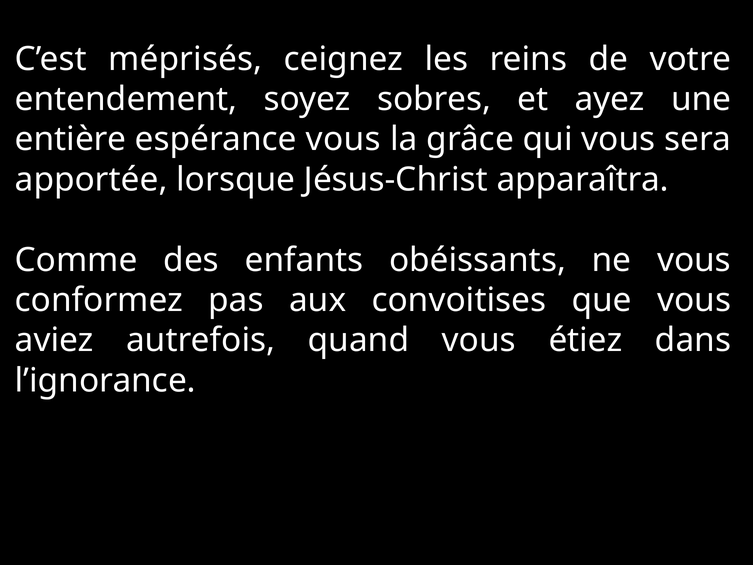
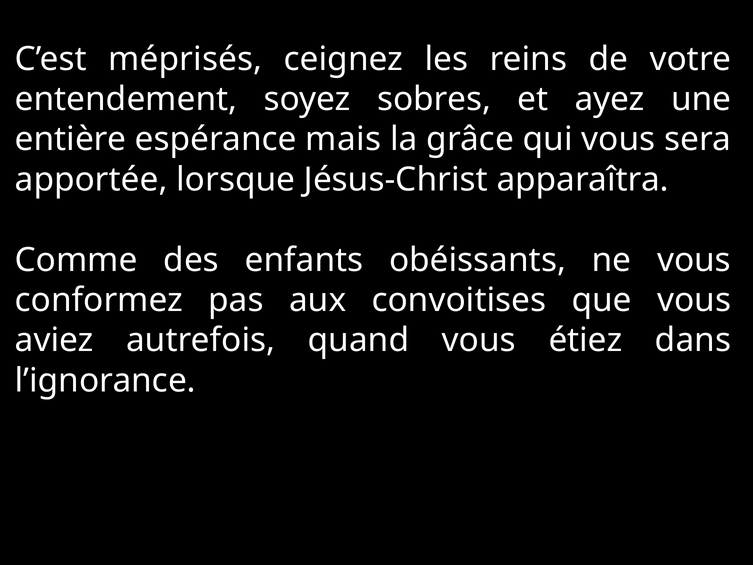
espérance vous: vous -> mais
